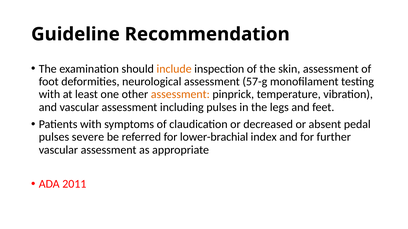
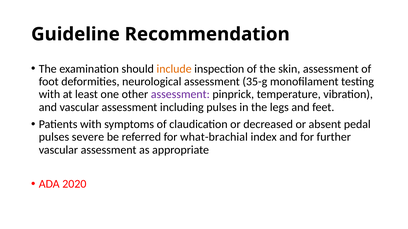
57-g: 57-g -> 35-g
assessment at (180, 95) colour: orange -> purple
lower-brachial: lower-brachial -> what-brachial
2011: 2011 -> 2020
